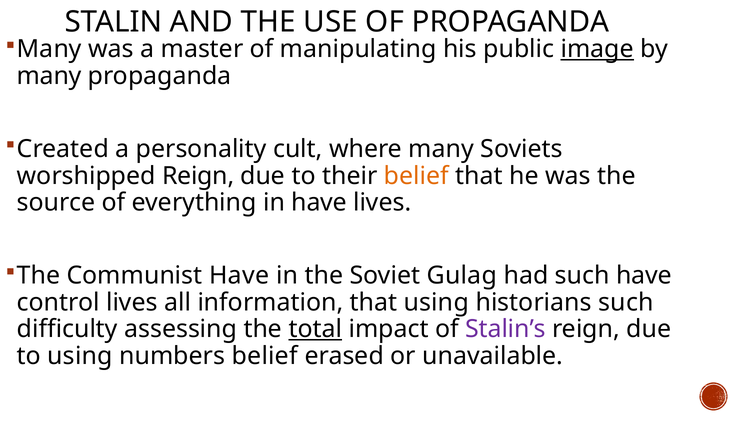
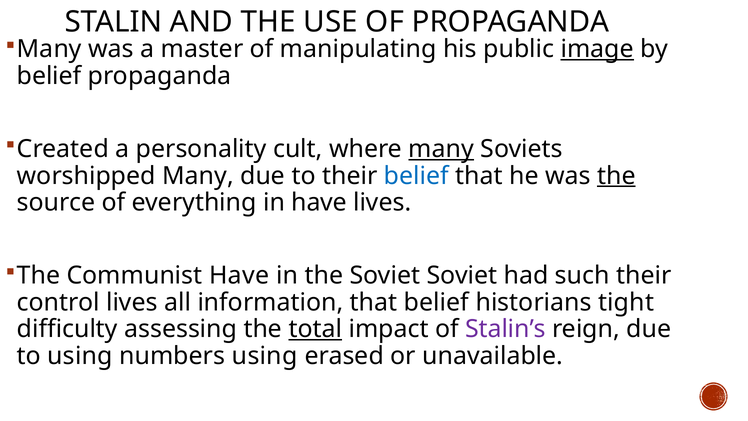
many at (49, 76): many -> belief
many at (441, 149) underline: none -> present
worshipped Reign: Reign -> Many
belief at (416, 176) colour: orange -> blue
the at (616, 176) underline: none -> present
Soviet Gulag: Gulag -> Soviet
such have: have -> their
that using: using -> belief
historians such: such -> tight
numbers belief: belief -> using
